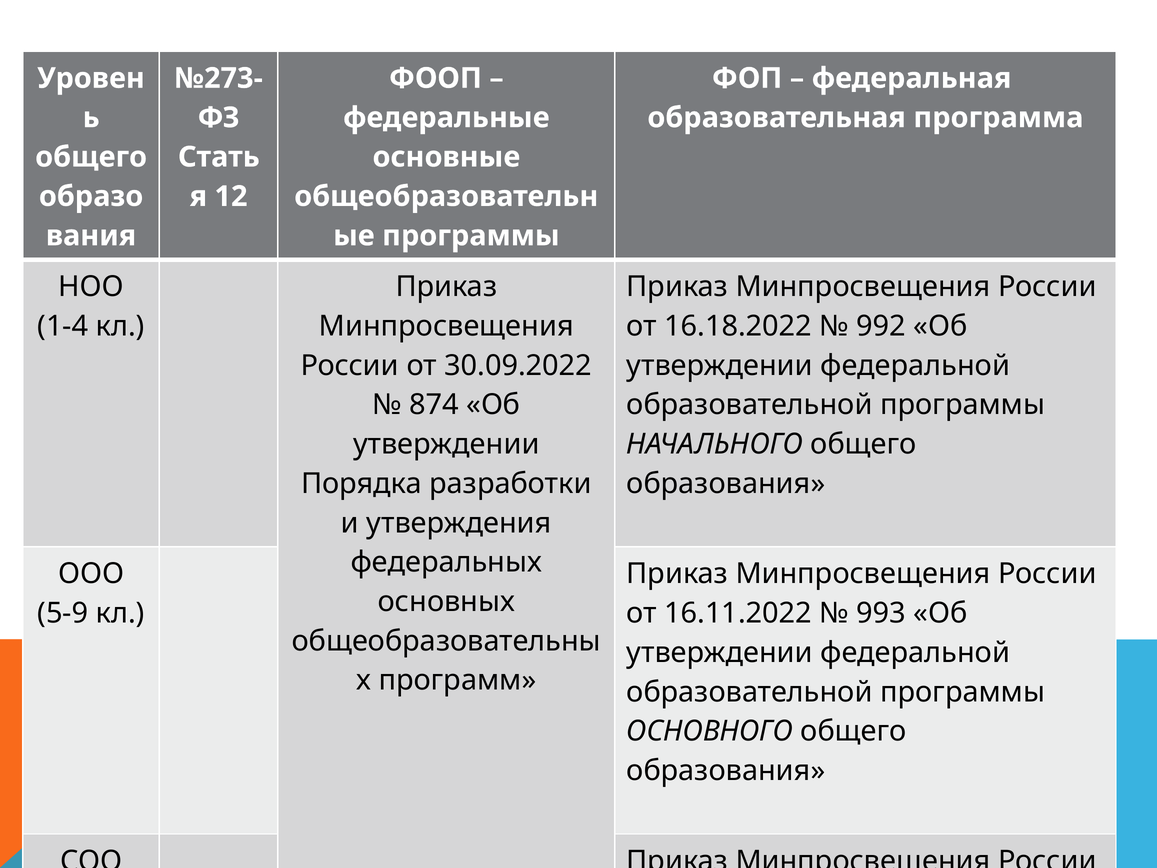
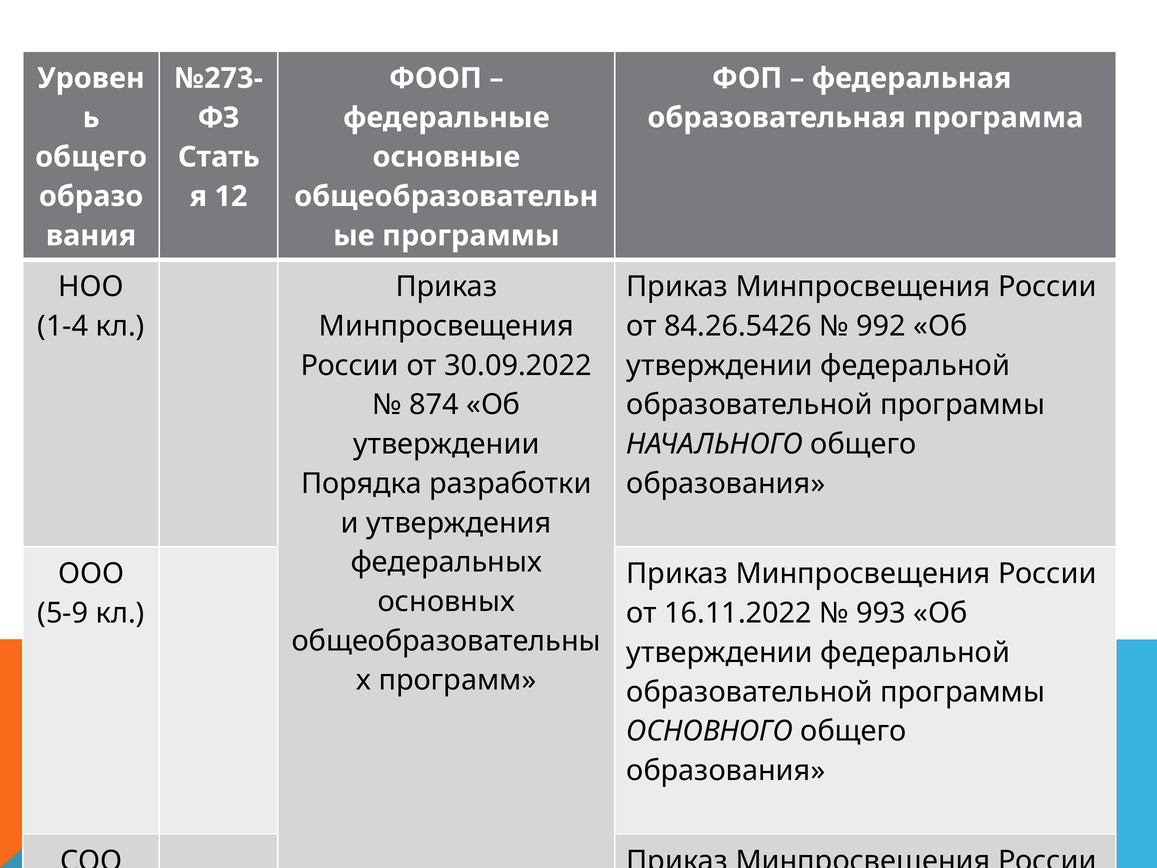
16.18.2022: 16.18.2022 -> 84.26.5426
